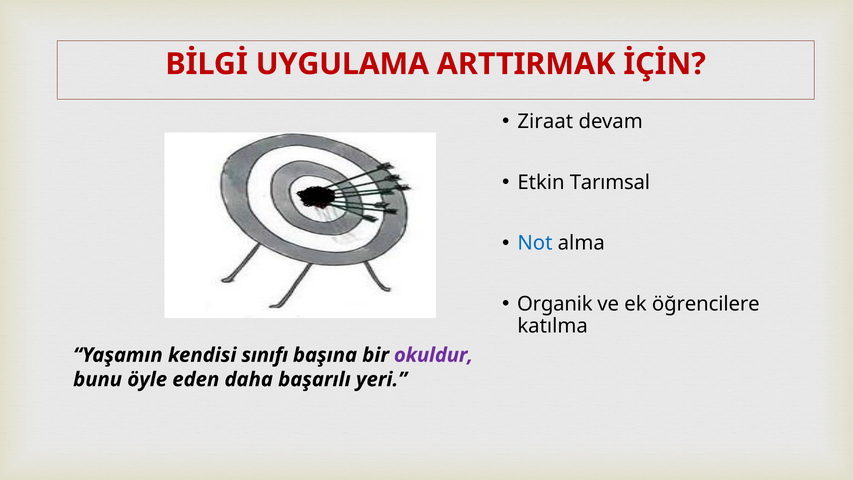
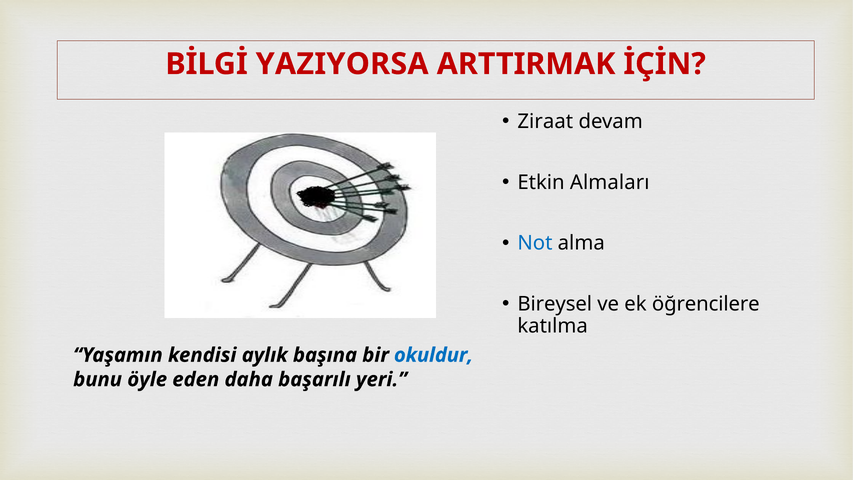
UYGULAMA: UYGULAMA -> YAZIYORSA
Tarımsal: Tarımsal -> Almaları
Organik: Organik -> Bireysel
sınıfı: sınıfı -> aylık
okuldur colour: purple -> blue
